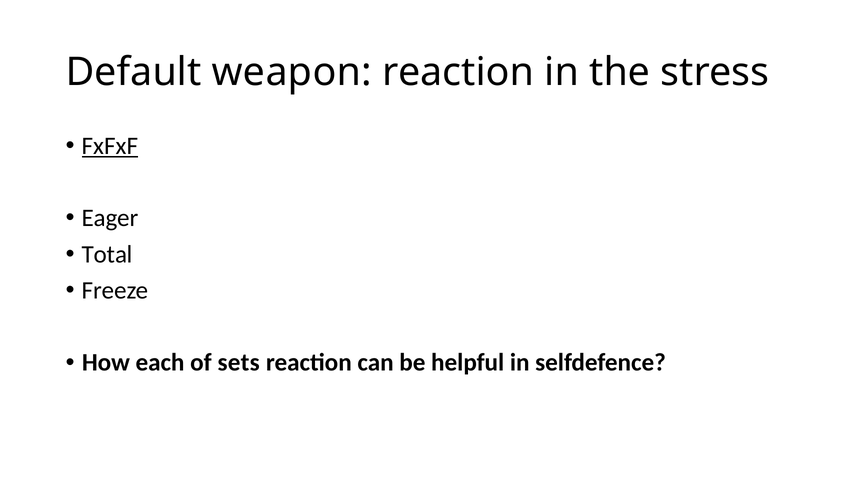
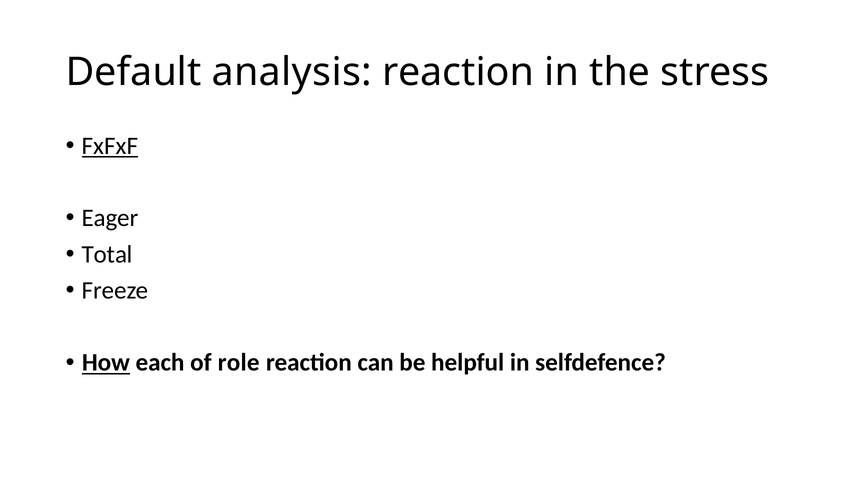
weapon: weapon -> analysis
How underline: none -> present
sets: sets -> role
